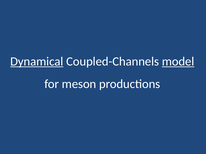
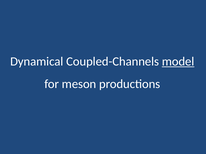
Dynamical underline: present -> none
